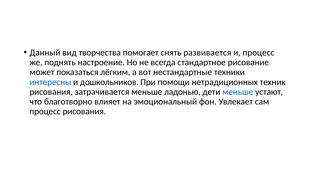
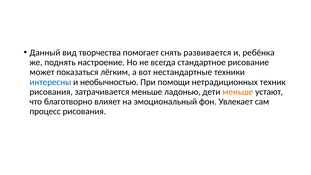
и процесс: процесс -> ребёнка
дошкольников: дошкольников -> необычностью
меньше at (238, 92) colour: blue -> orange
